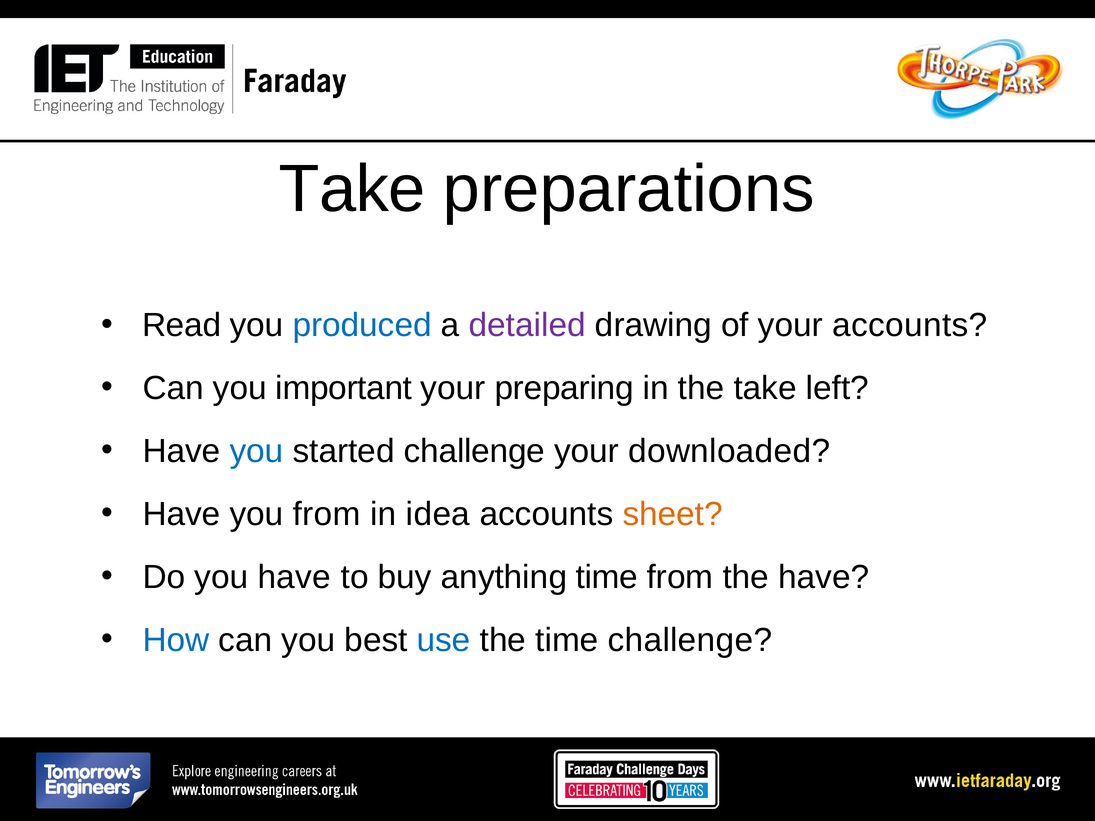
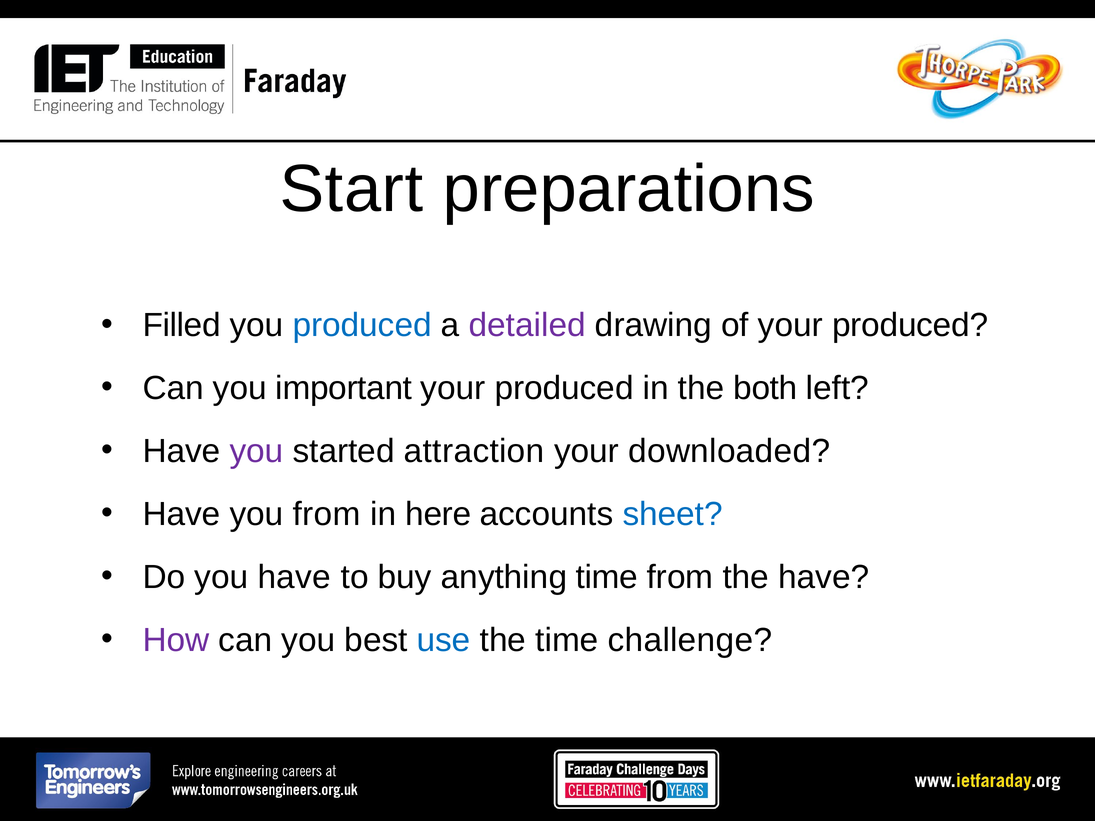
Take at (352, 189): Take -> Start
Read: Read -> Filled
of your accounts: accounts -> produced
preparing at (564, 388): preparing -> produced
the take: take -> both
you at (257, 451) colour: blue -> purple
started challenge: challenge -> attraction
idea: idea -> here
sheet colour: orange -> blue
How colour: blue -> purple
